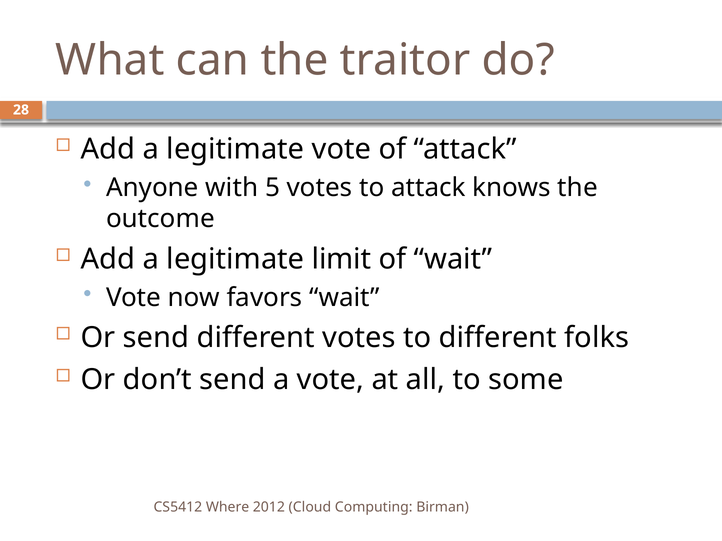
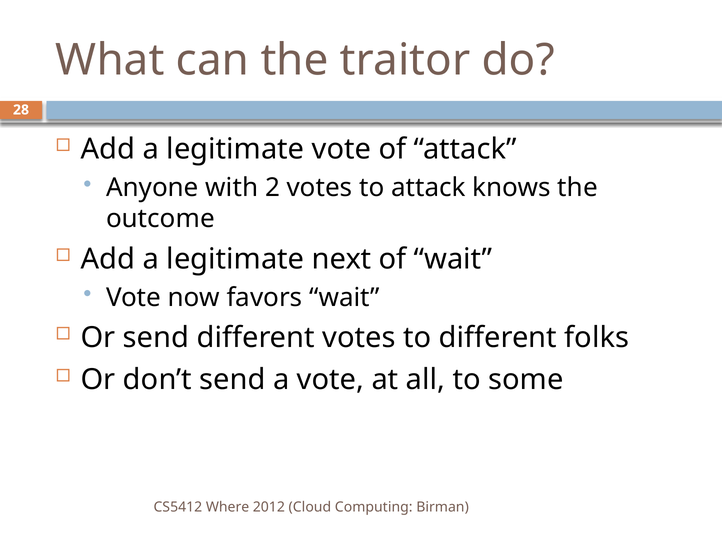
5: 5 -> 2
limit: limit -> next
